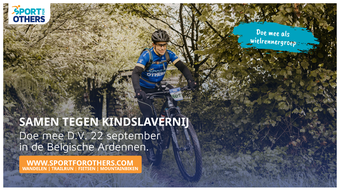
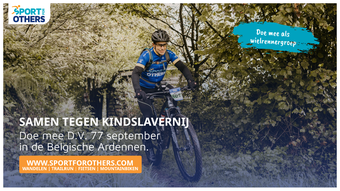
22: 22 -> 77
